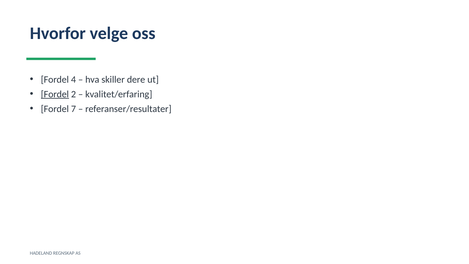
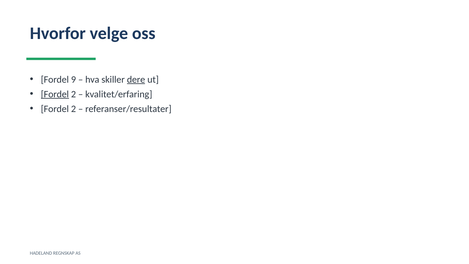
4: 4 -> 9
dere underline: none -> present
7 at (74, 109): 7 -> 2
